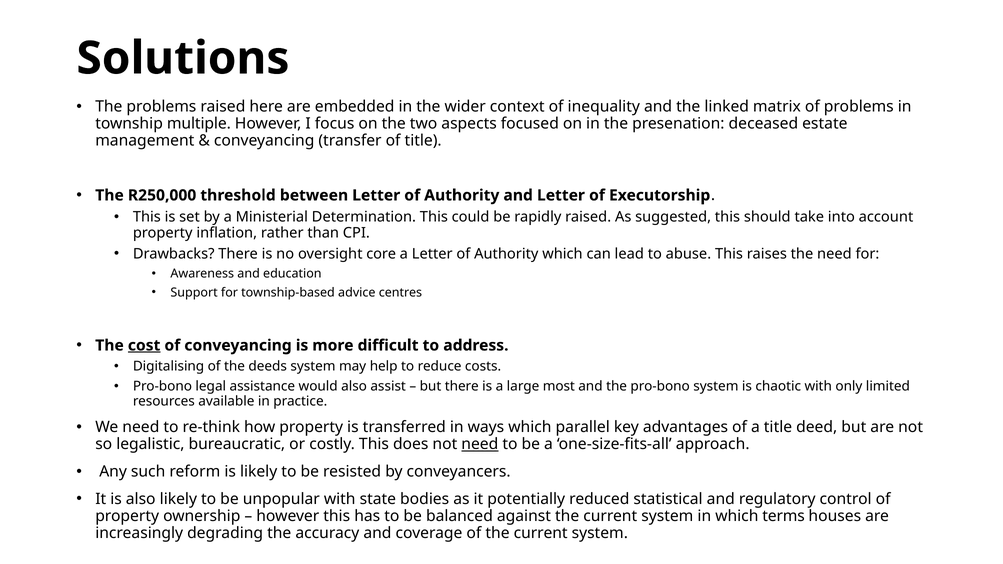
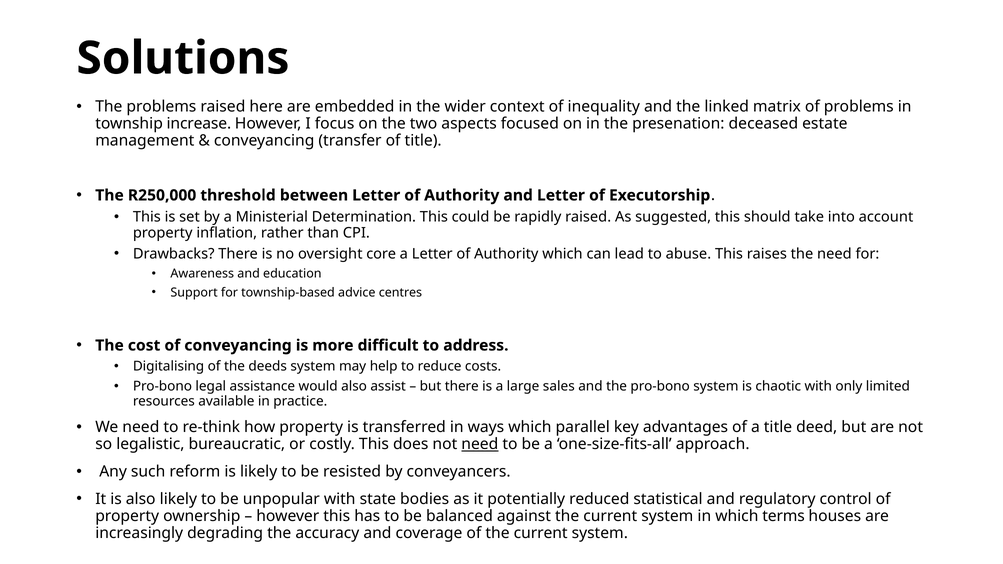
multiple: multiple -> increase
cost underline: present -> none
most: most -> sales
